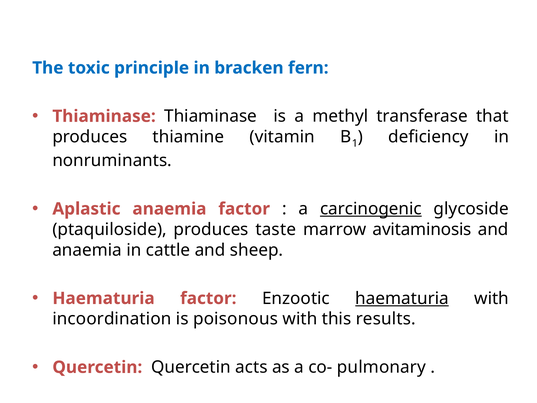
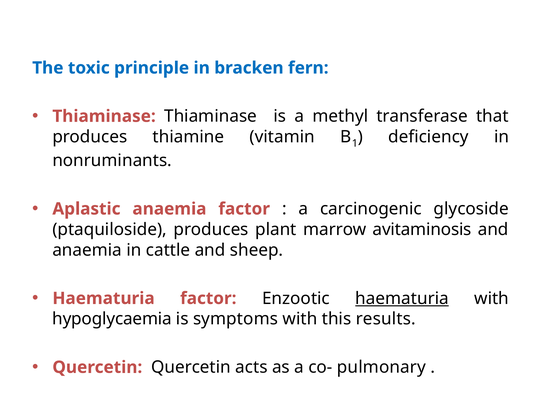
carcinogenic underline: present -> none
taste: taste -> plant
incoordination: incoordination -> hypoglycaemia
poisonous: poisonous -> symptoms
